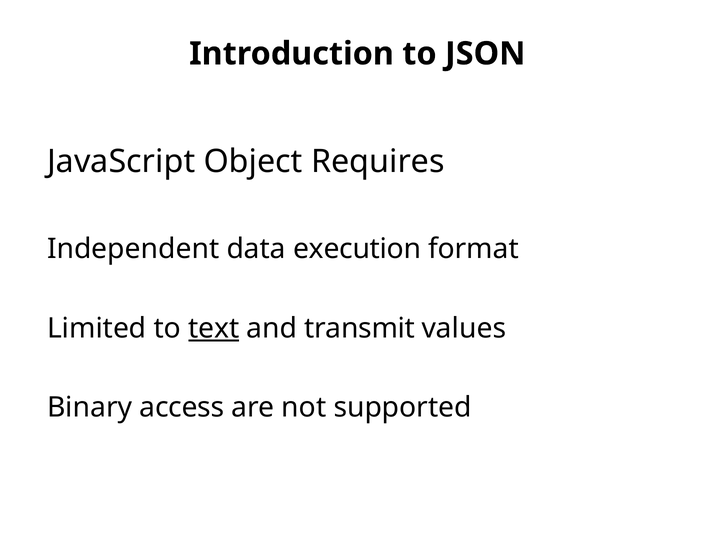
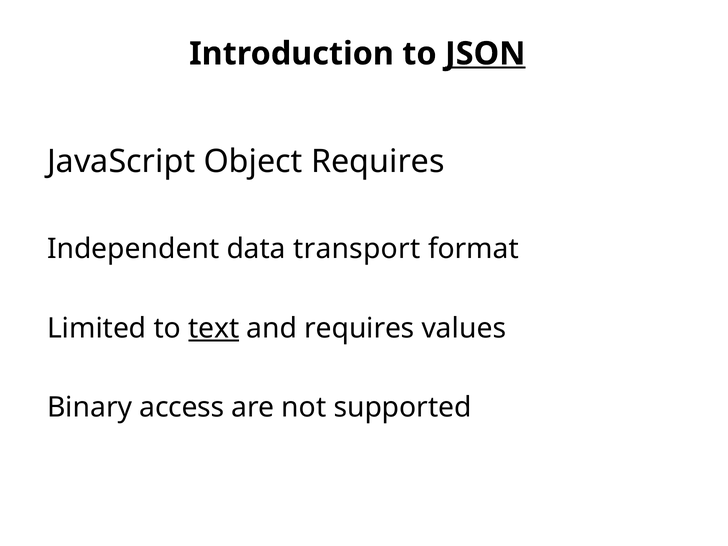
JSON underline: none -> present
execution: execution -> transport
and transmit: transmit -> requires
